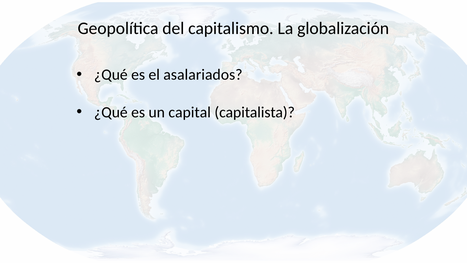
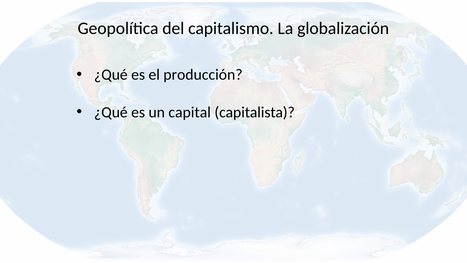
asalariados: asalariados -> producción
